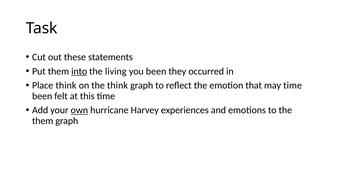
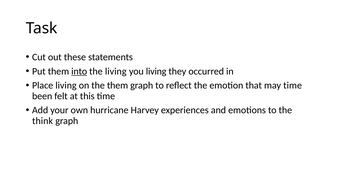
you been: been -> living
Place think: think -> living
the think: think -> them
own underline: present -> none
them at (43, 121): them -> think
